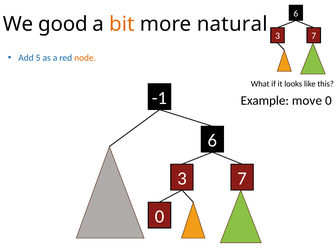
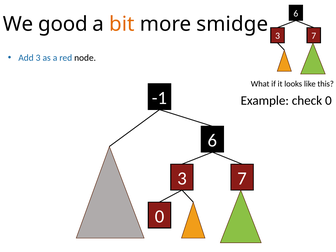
natural: natural -> smidge
Add 5: 5 -> 3
node colour: orange -> black
move: move -> check
